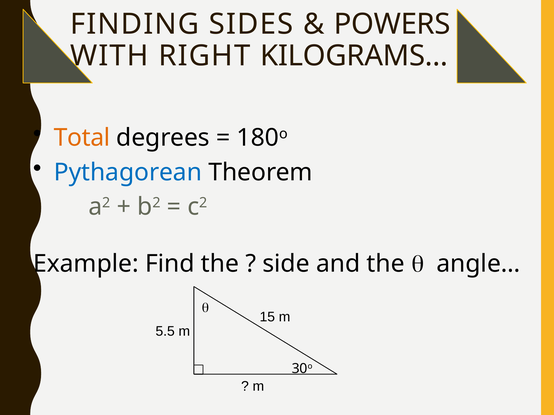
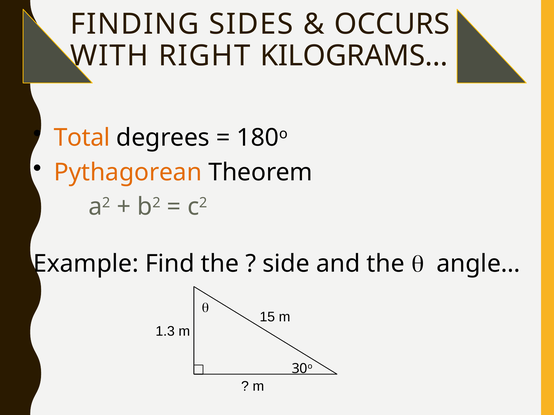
POWERS: POWERS -> OCCURS
Pythagorean colour: blue -> orange
5.5: 5.5 -> 1.3
